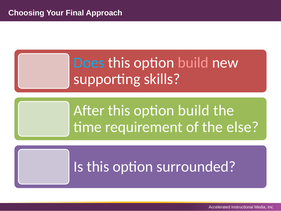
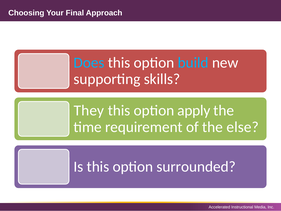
build at (193, 63) colour: pink -> light blue
After: After -> They
build at (194, 110): build -> apply
